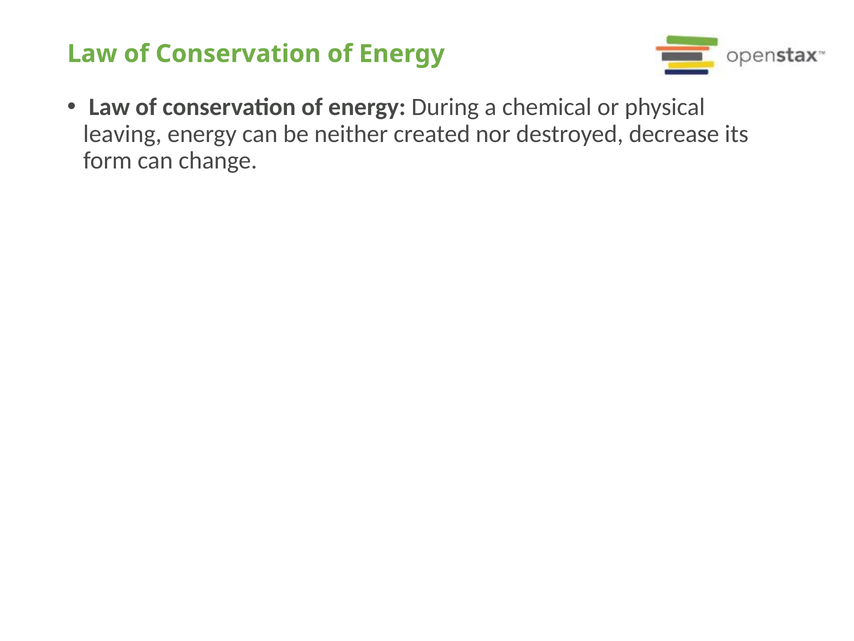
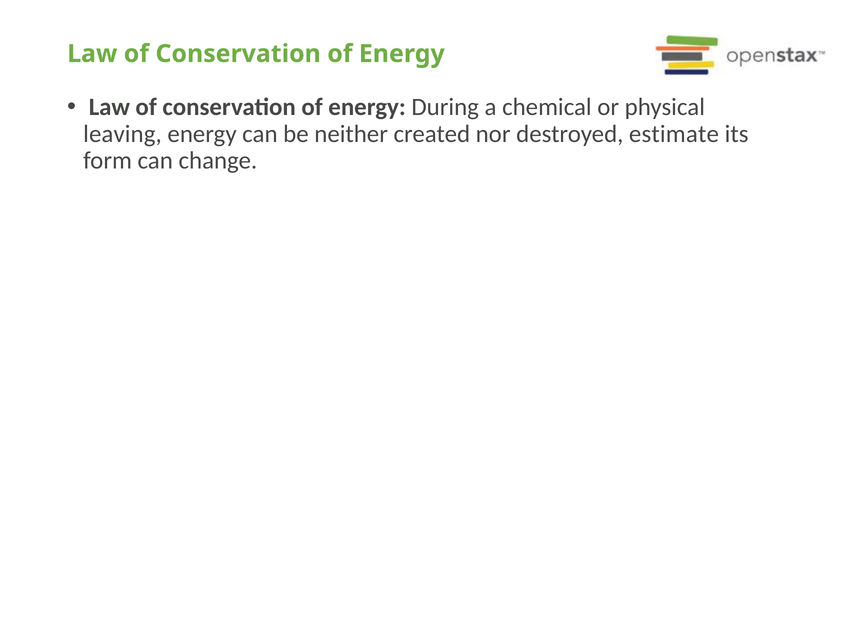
decrease: decrease -> estimate
